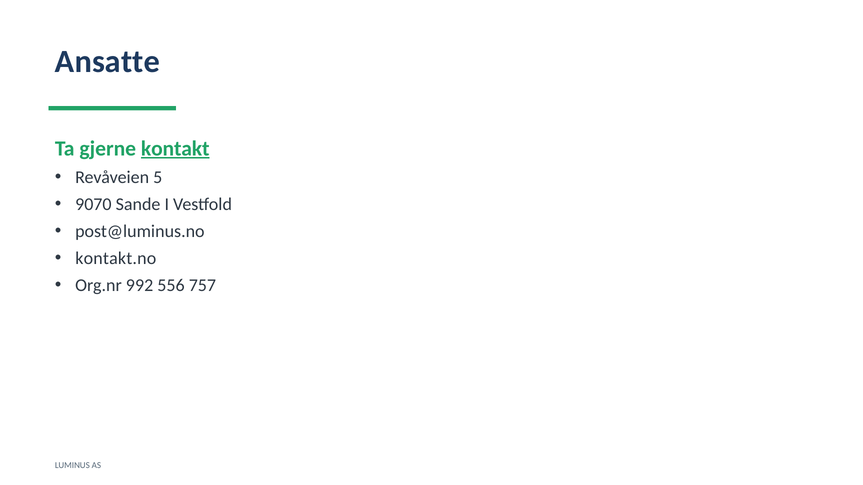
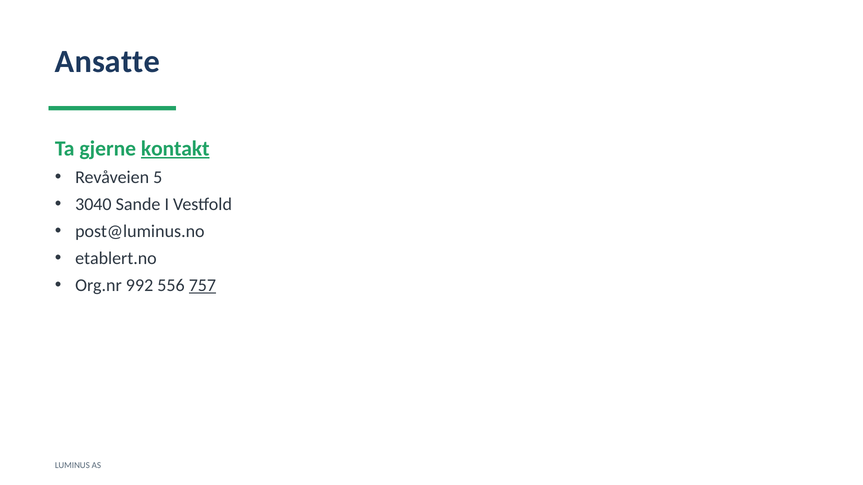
9070: 9070 -> 3040
kontakt.no: kontakt.no -> etablert.no
757 underline: none -> present
